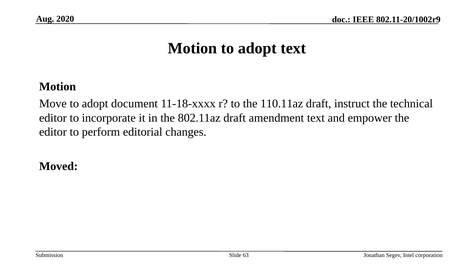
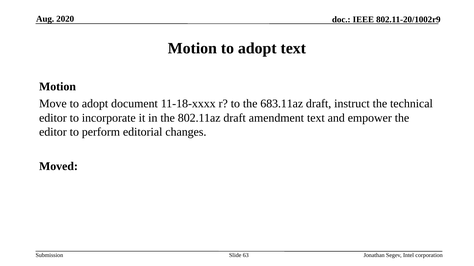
110.11az: 110.11az -> 683.11az
